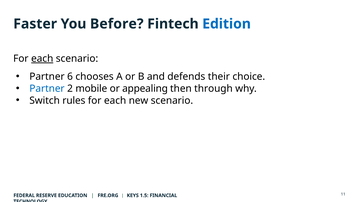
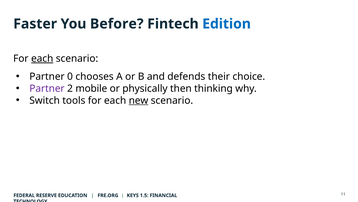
6: 6 -> 0
Partner at (47, 88) colour: blue -> purple
appealing: appealing -> physically
through: through -> thinking
rules: rules -> tools
new underline: none -> present
